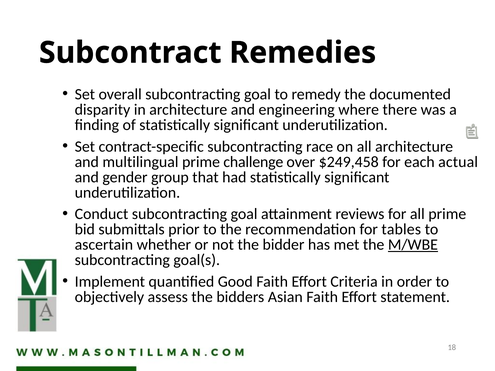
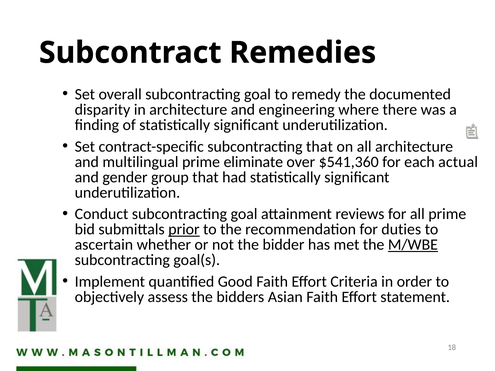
subcontracting race: race -> that
challenge: challenge -> eliminate
$249,458: $249,458 -> $541,360
prior underline: none -> present
tables: tables -> duties
